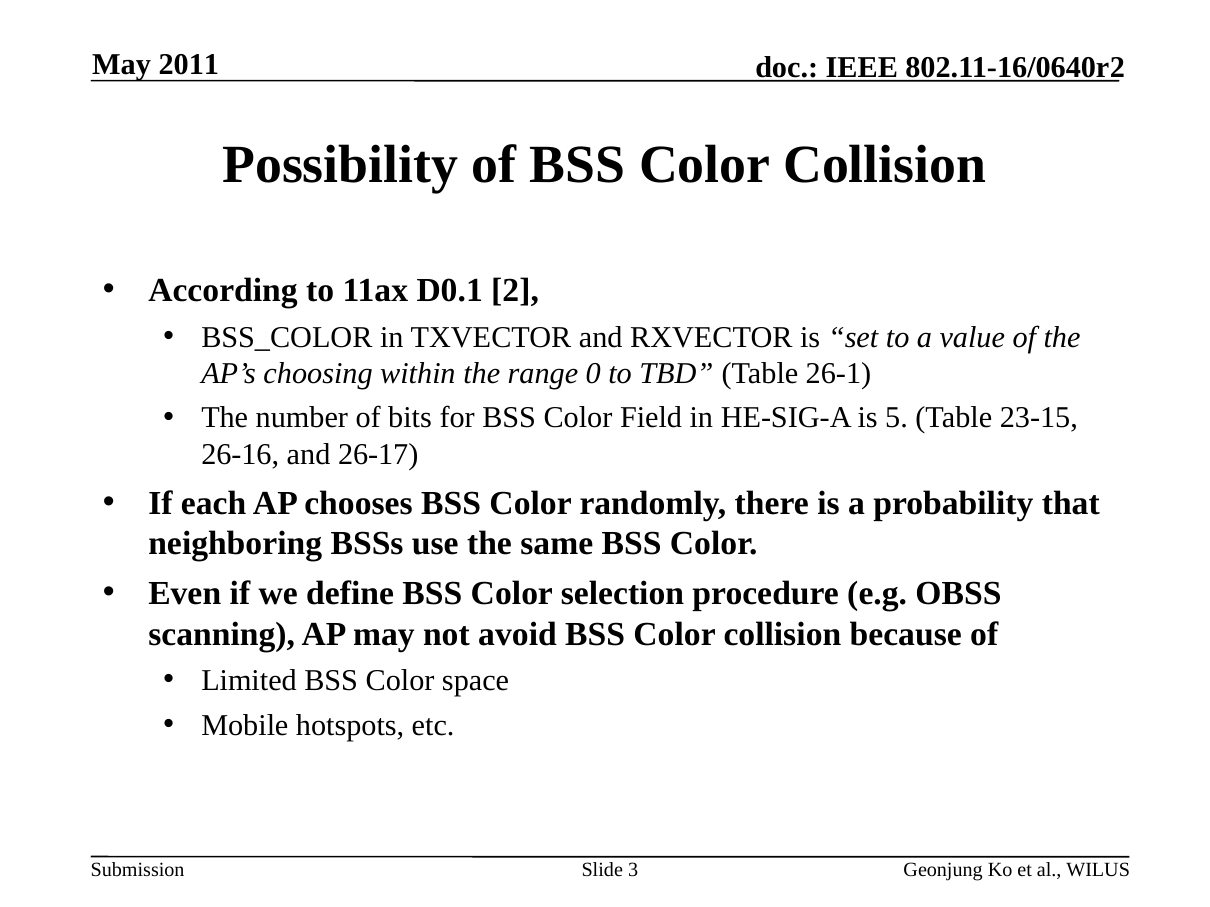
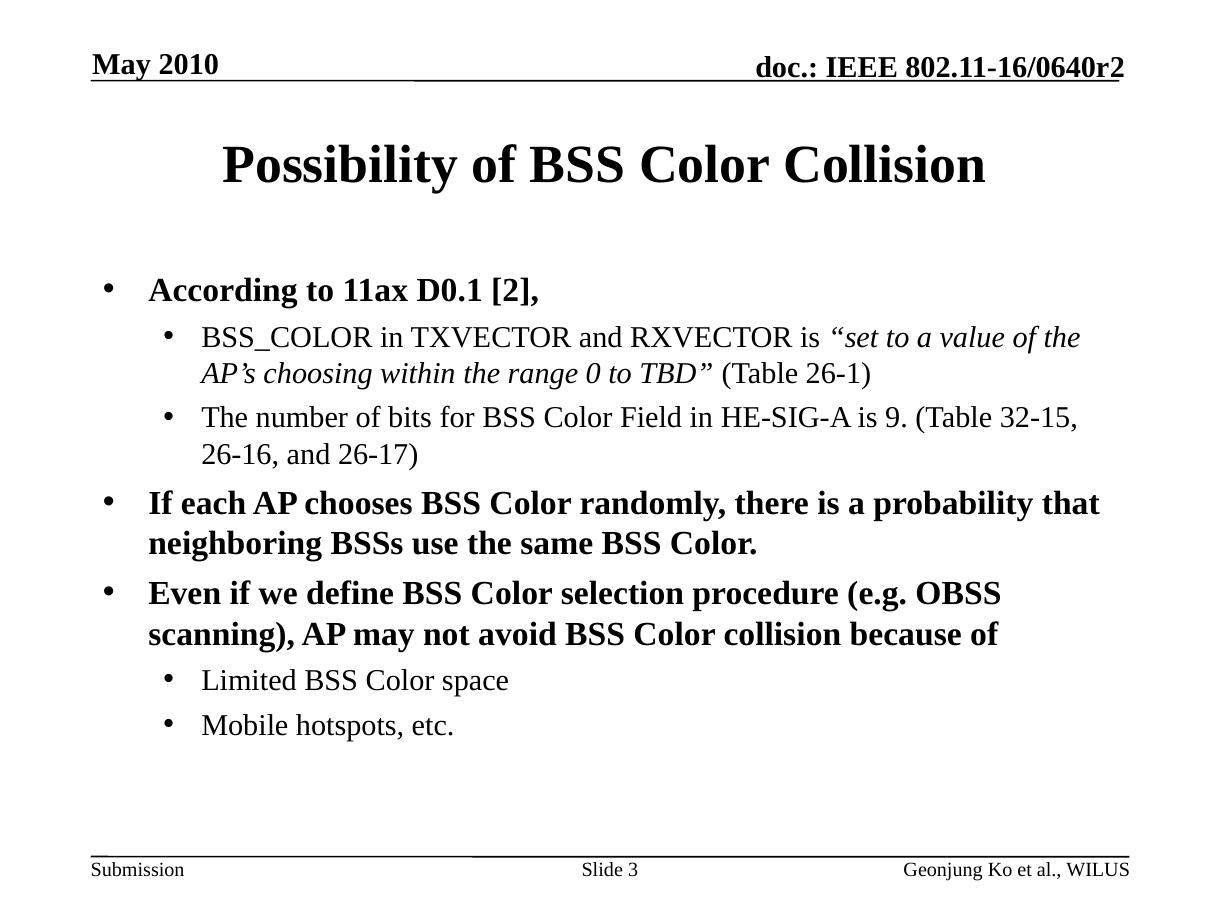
2011: 2011 -> 2010
5: 5 -> 9
23-15: 23-15 -> 32-15
